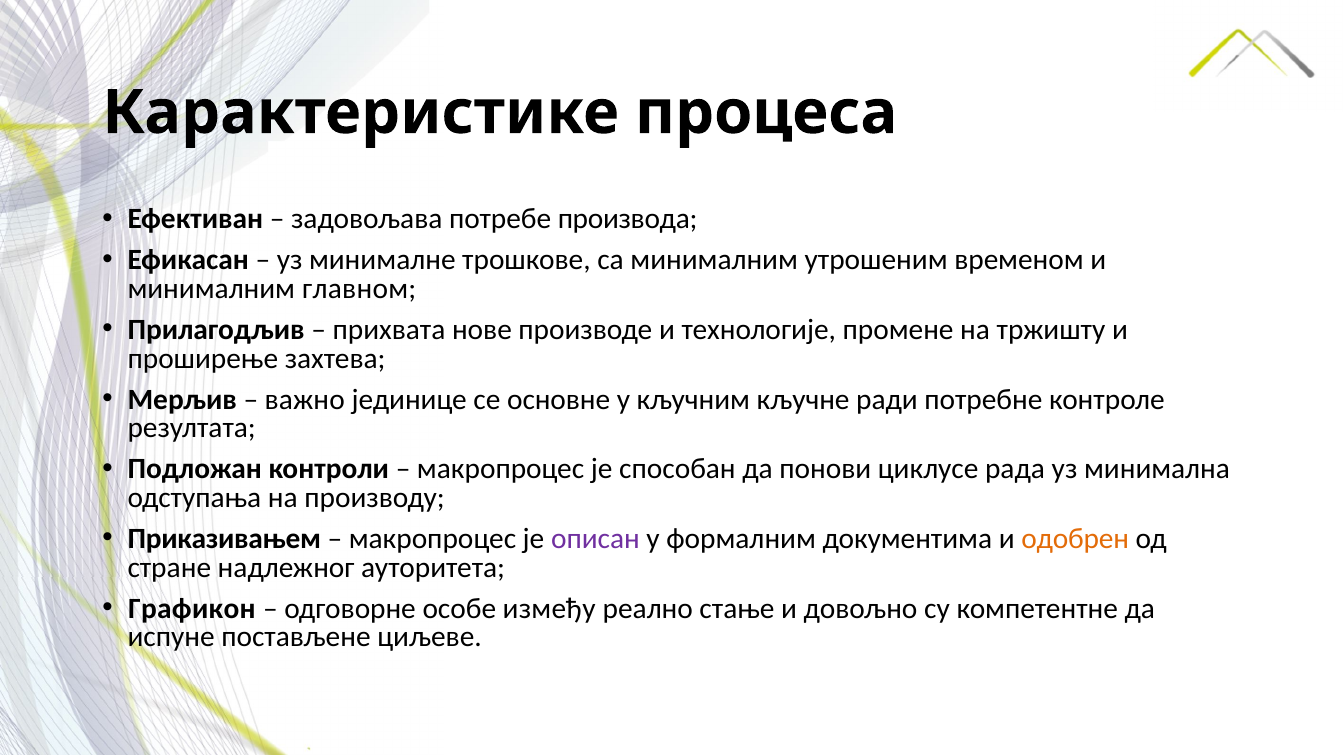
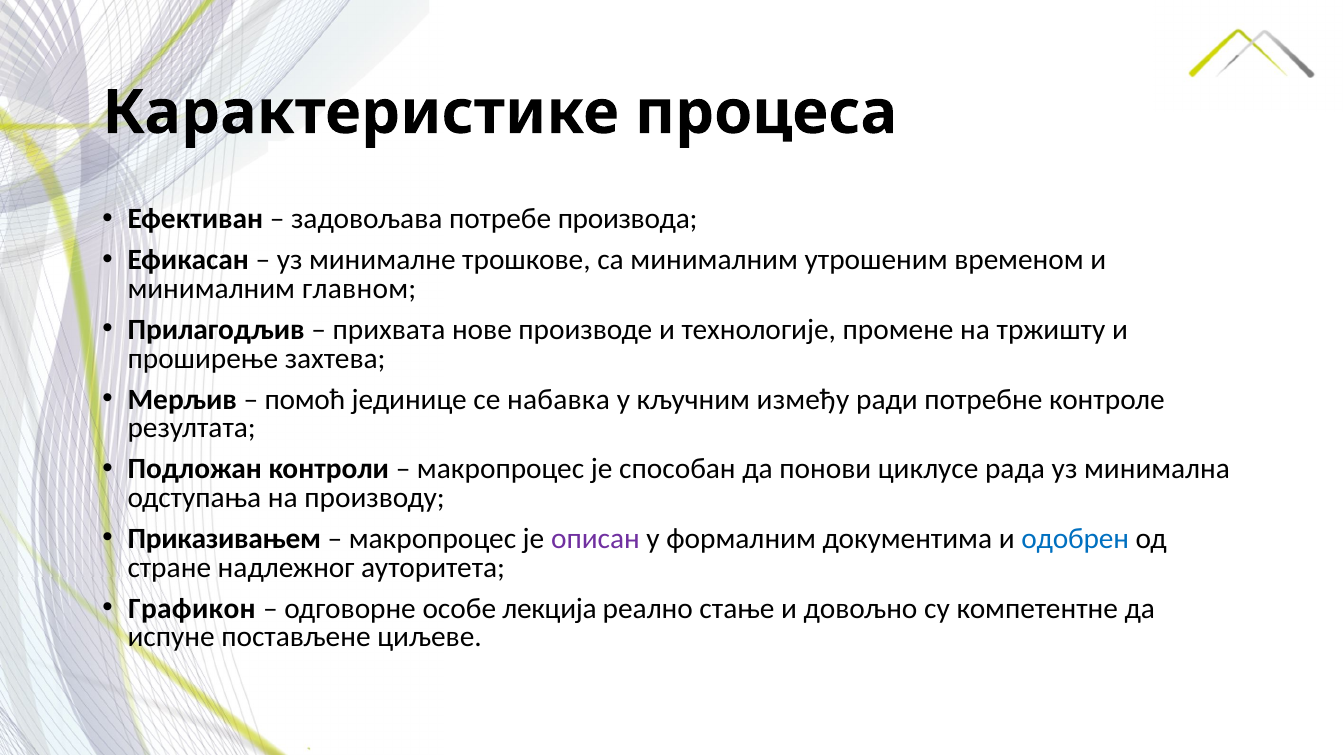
важно: важно -> помоћ
основне: основне -> набавка
кључне: кључне -> између
одобрен colour: orange -> blue
између: између -> лекција
